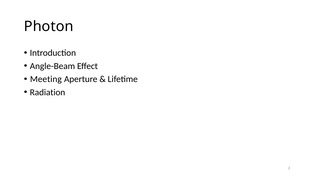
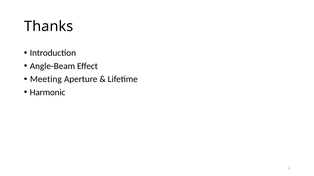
Photon: Photon -> Thanks
Radiation: Radiation -> Harmonic
